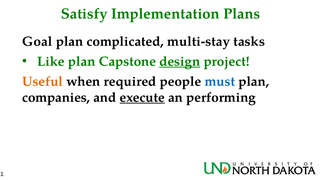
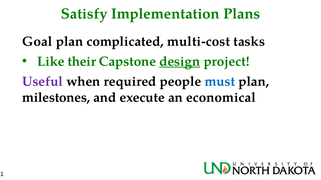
multi-stay: multi-stay -> multi-cost
Like plan: plan -> their
Useful colour: orange -> purple
companies: companies -> milestones
execute underline: present -> none
performing: performing -> economical
